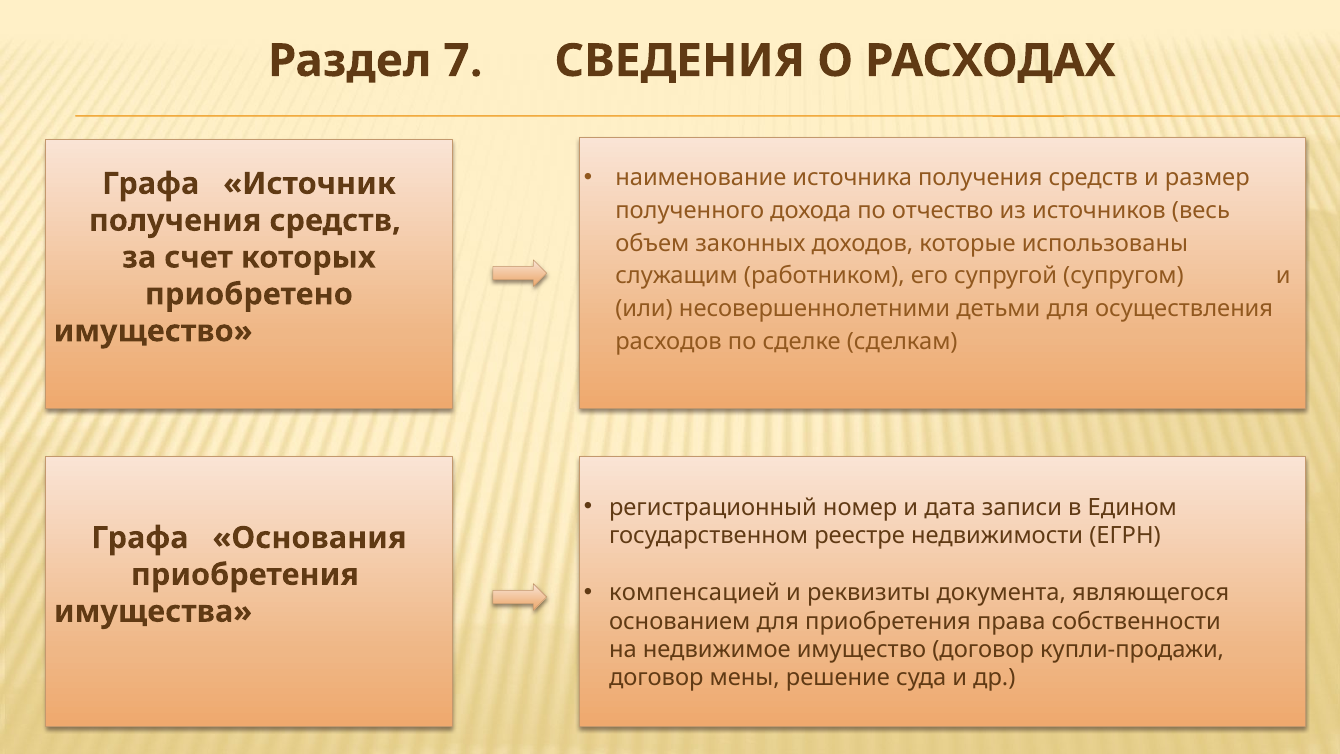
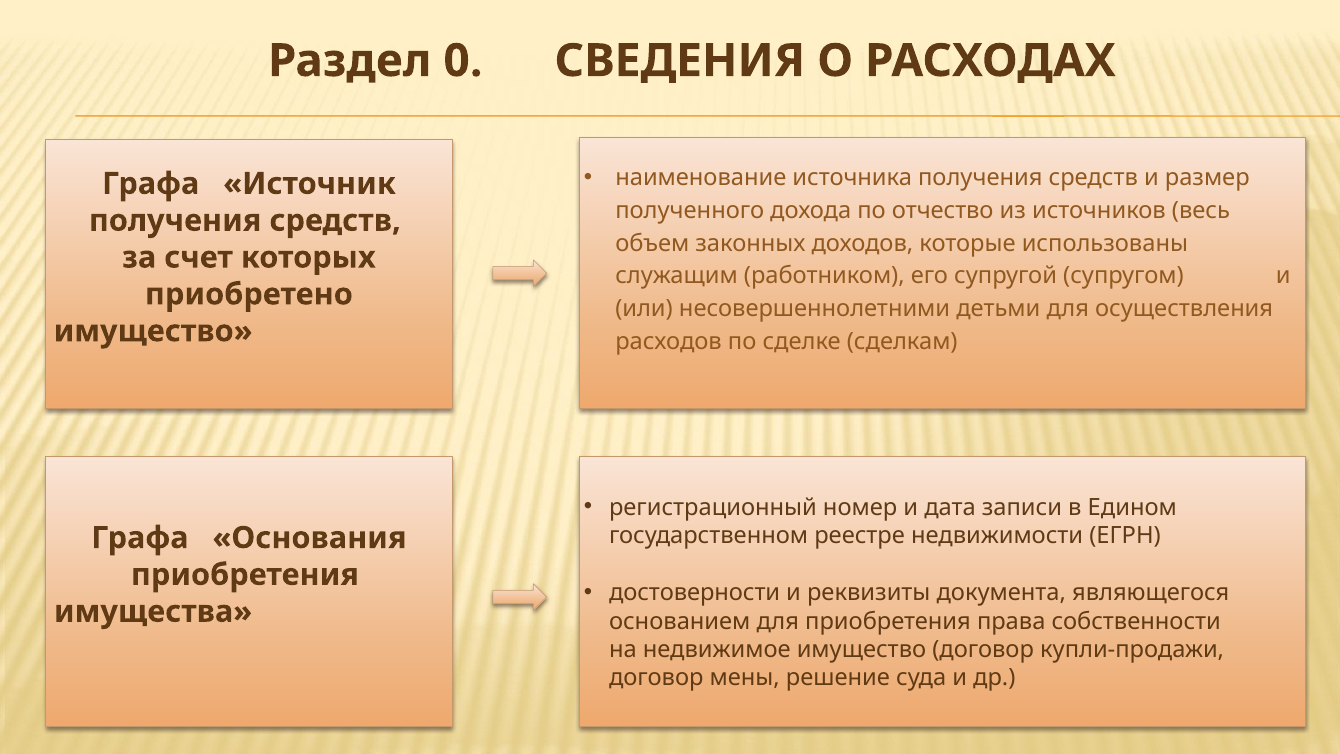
7: 7 -> 0
компенсацией: компенсацией -> достоверности
